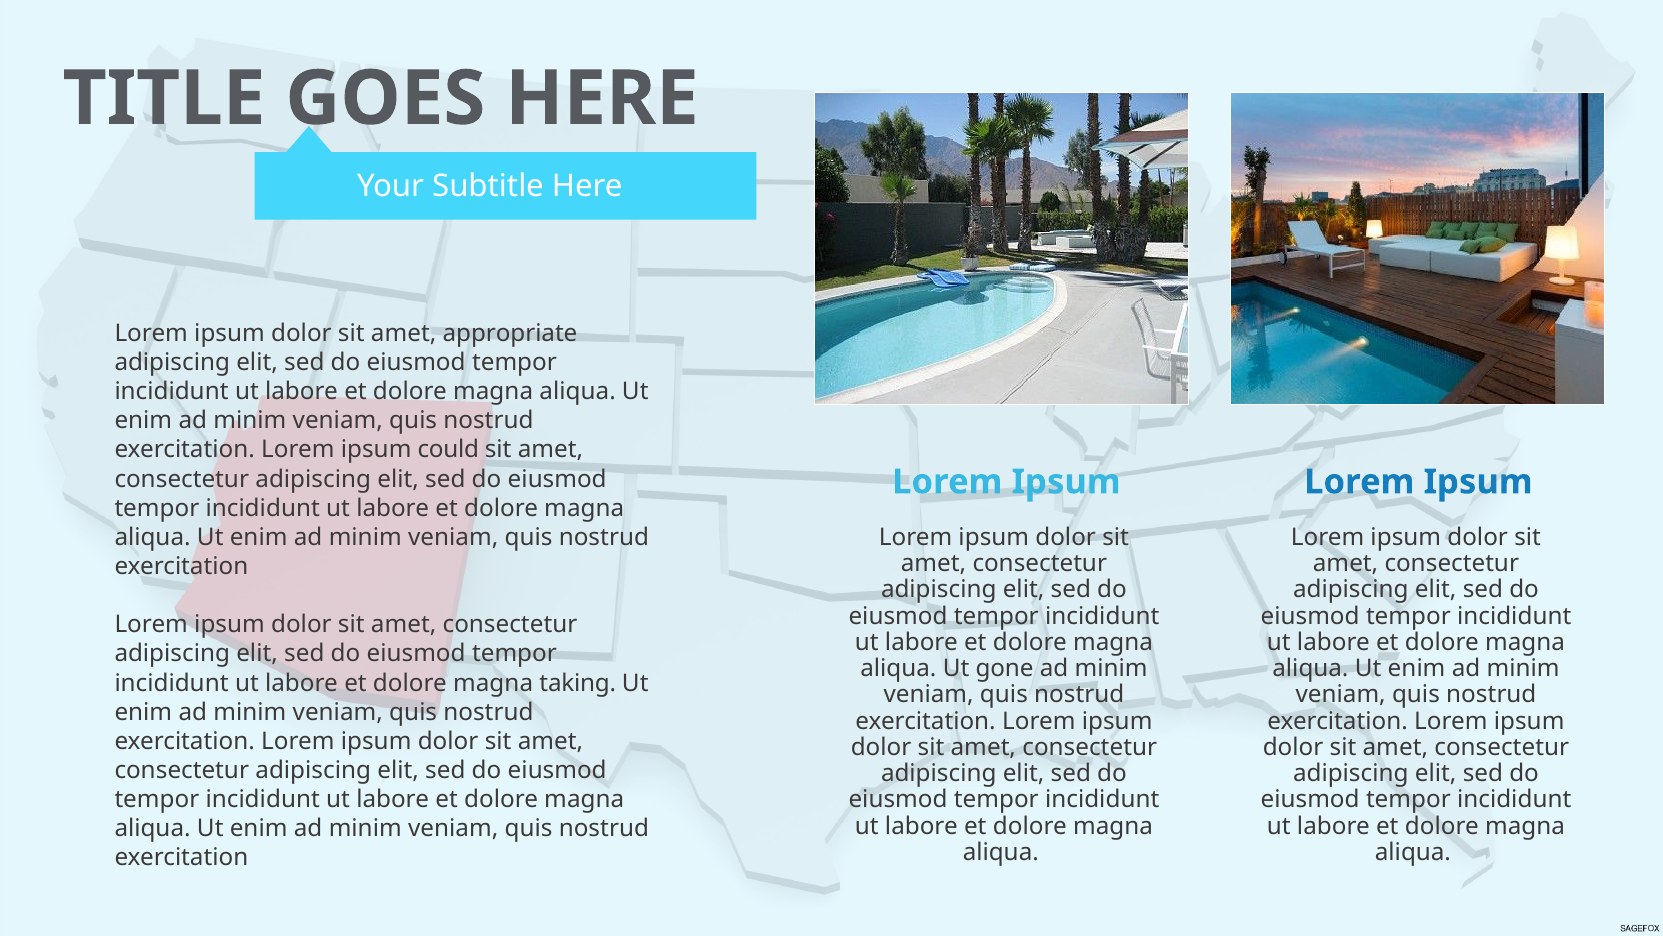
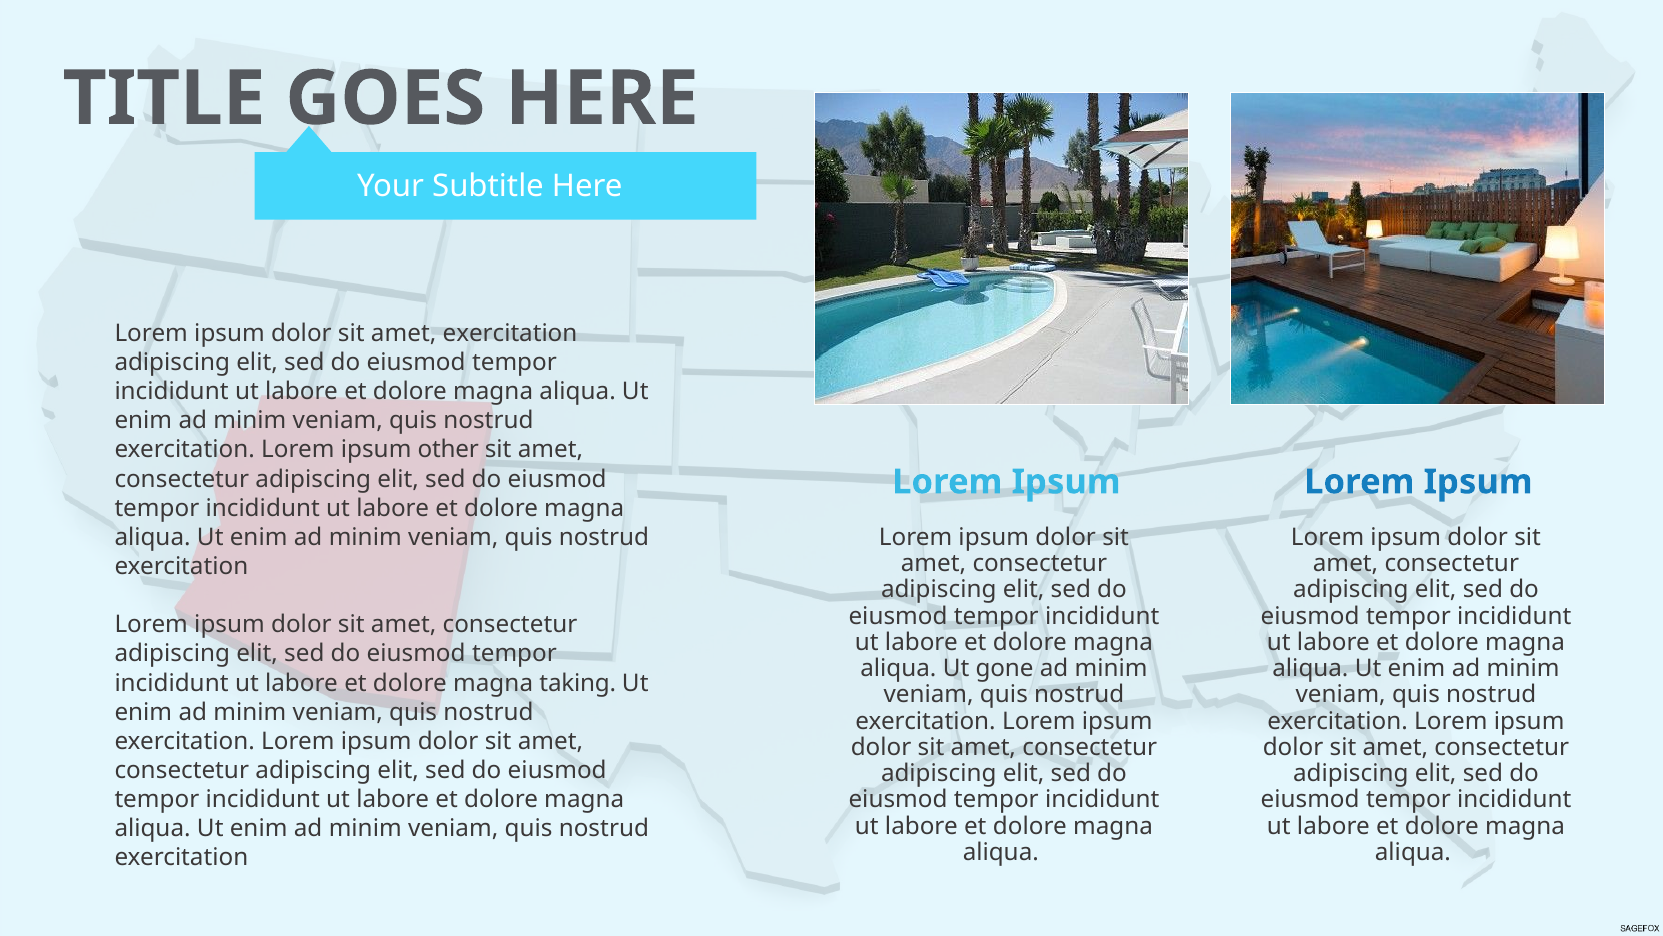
amet appropriate: appropriate -> exercitation
could: could -> other
